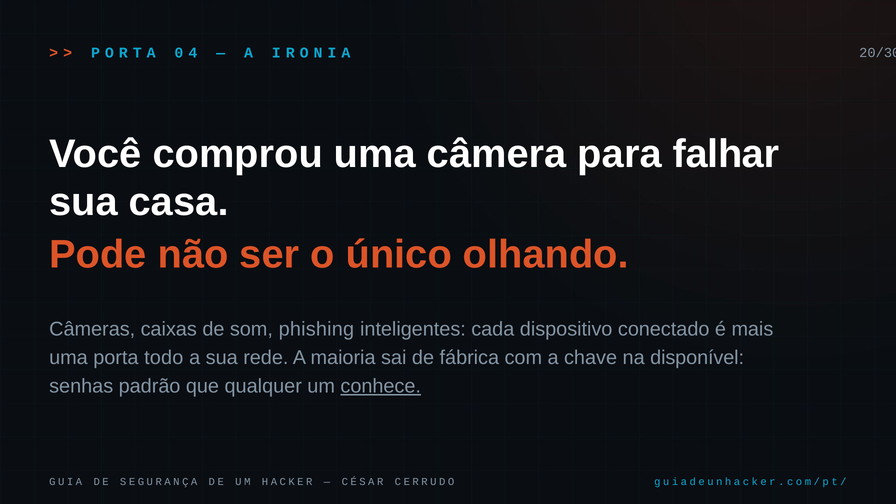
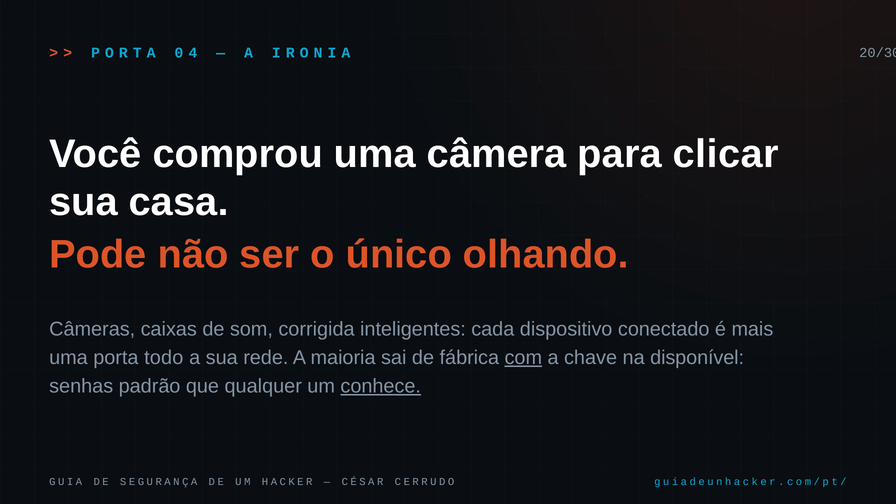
falhar: falhar -> clicar
phishing: phishing -> corrigida
com underline: none -> present
